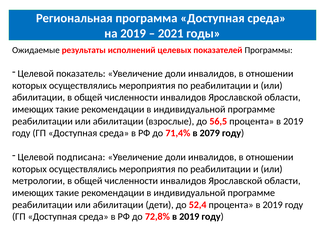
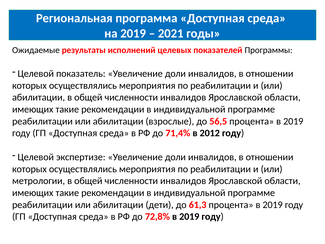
2079: 2079 -> 2012
подписана: подписана -> экспертизе
52,4: 52,4 -> 61,3
